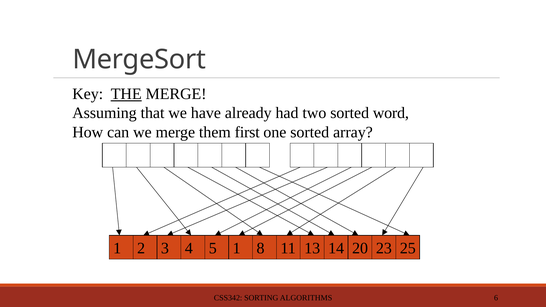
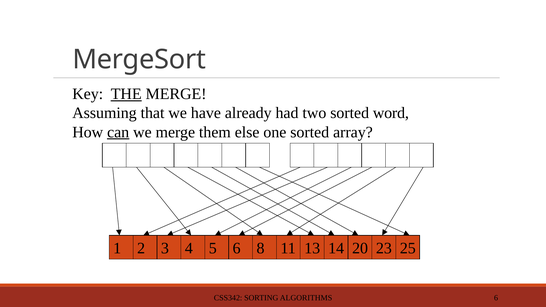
can underline: none -> present
first: first -> else
5 1: 1 -> 6
